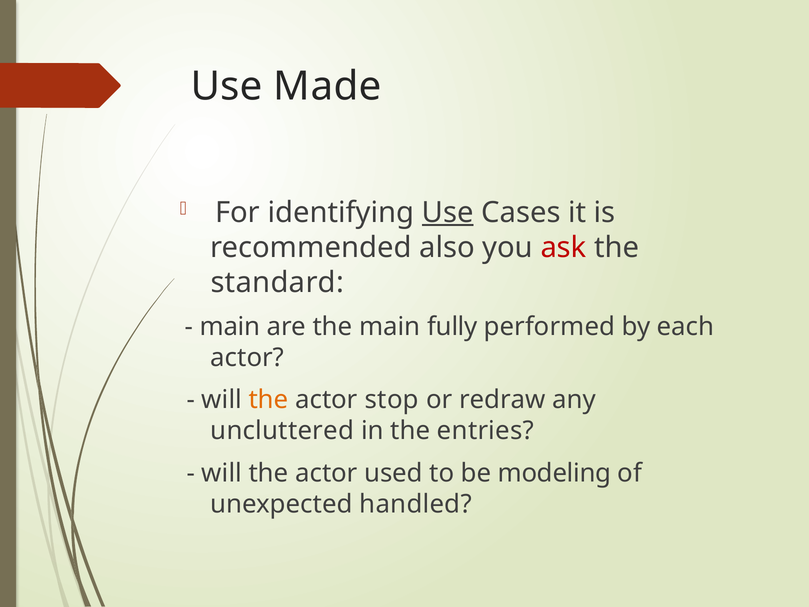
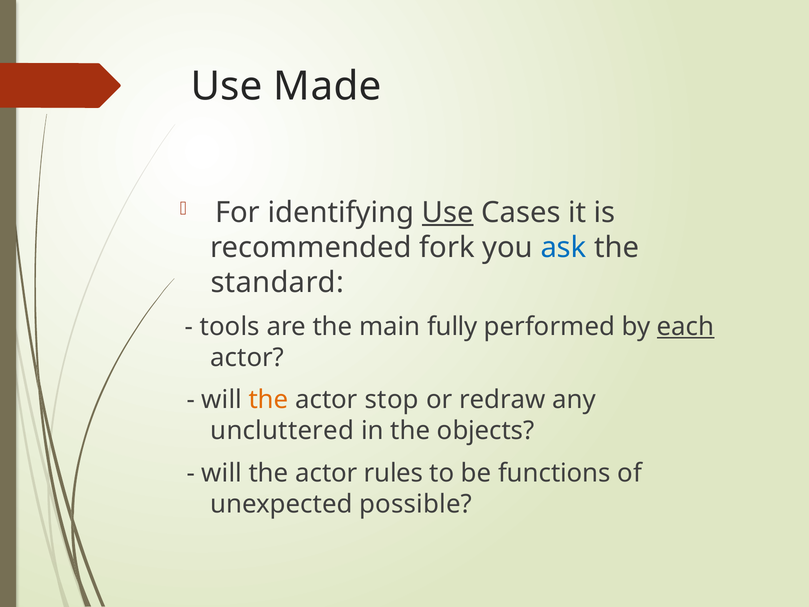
also: also -> fork
ask colour: red -> blue
main at (230, 326): main -> tools
each underline: none -> present
entries: entries -> objects
used: used -> rules
modeling: modeling -> functions
handled: handled -> possible
